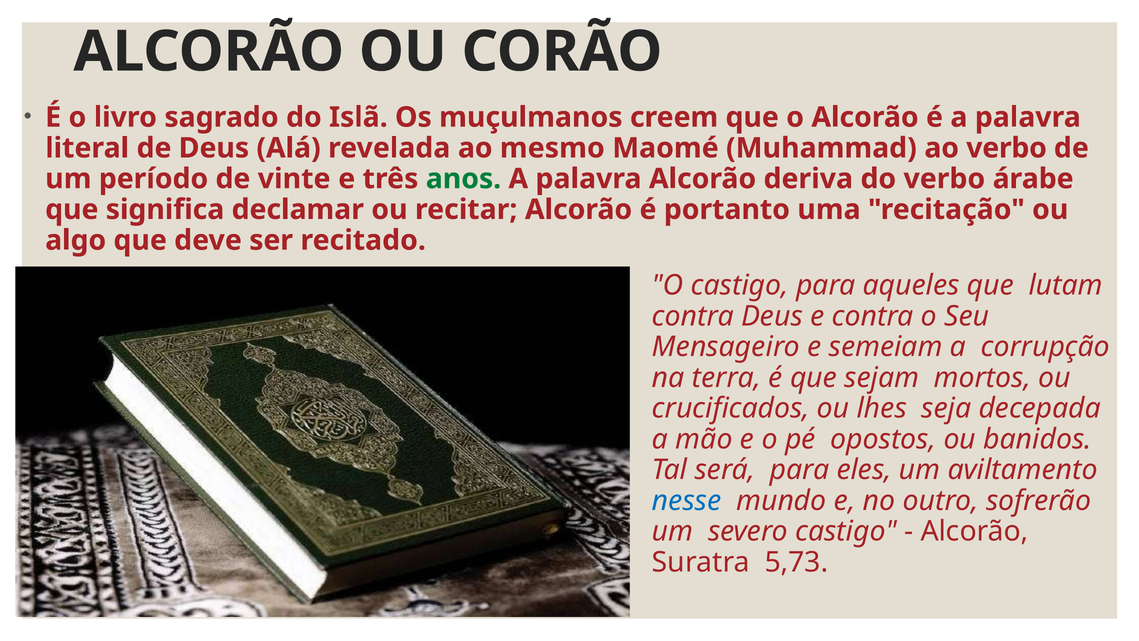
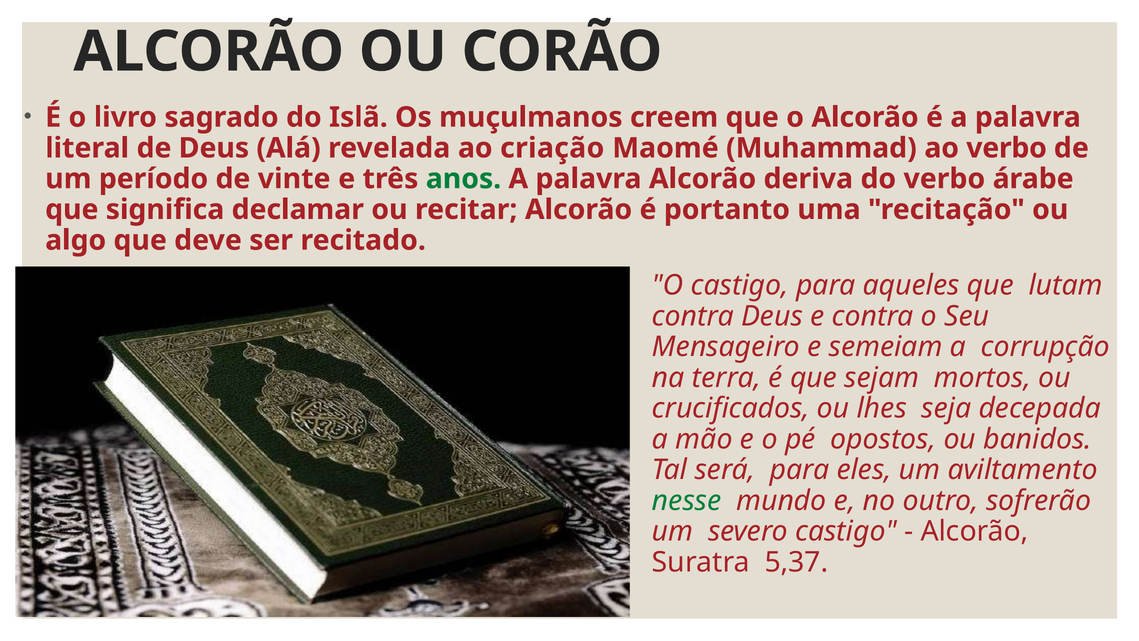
mesmo: mesmo -> criação
nesse colour: blue -> green
5,73: 5,73 -> 5,37
